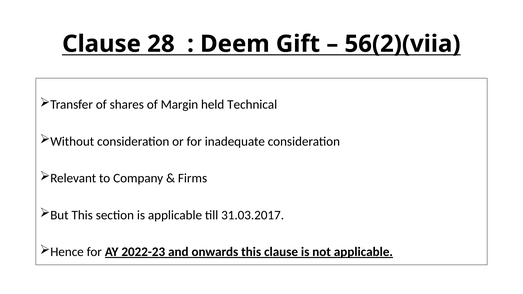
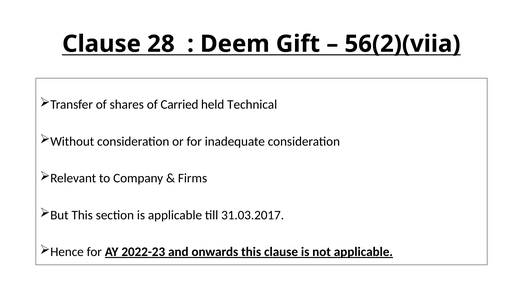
Margin: Margin -> Carried
